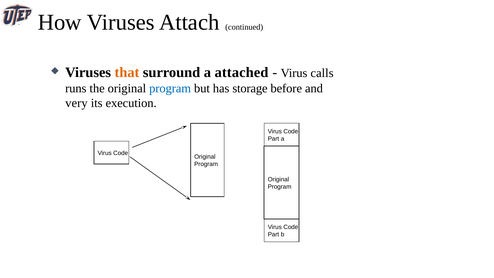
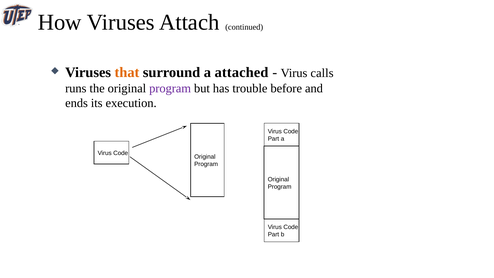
program at (170, 88) colour: blue -> purple
storage: storage -> trouble
very: very -> ends
